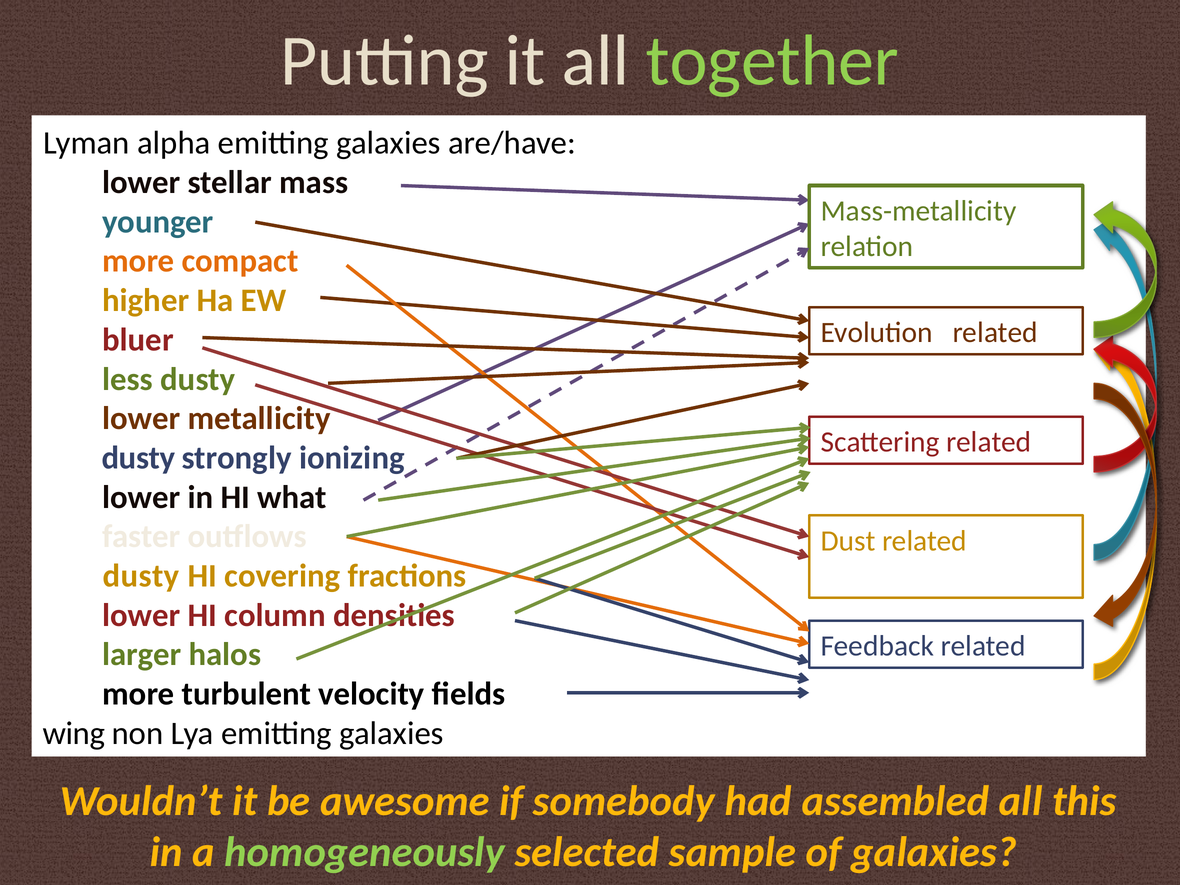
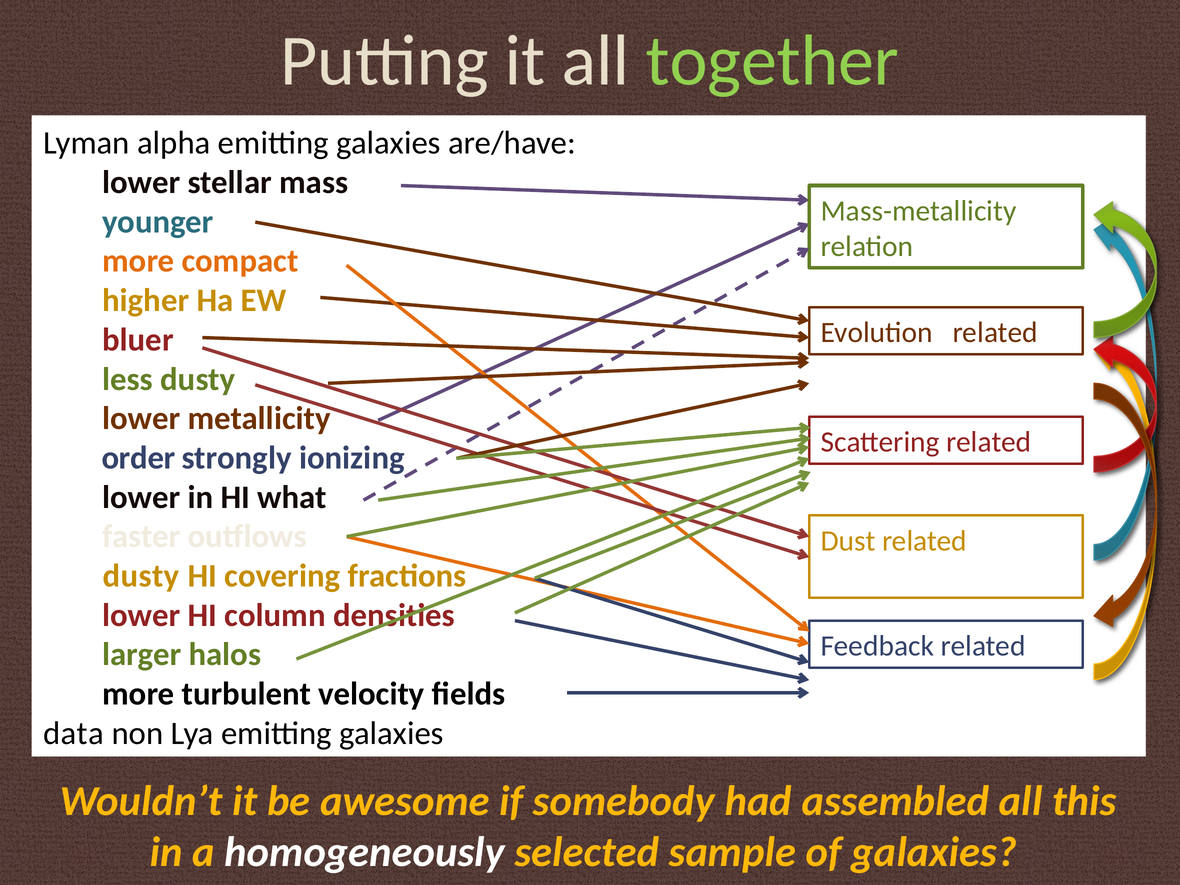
dusty at (138, 458): dusty -> order
wing: wing -> data
homogeneously colour: light green -> white
